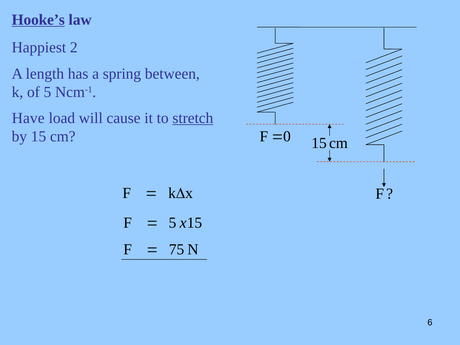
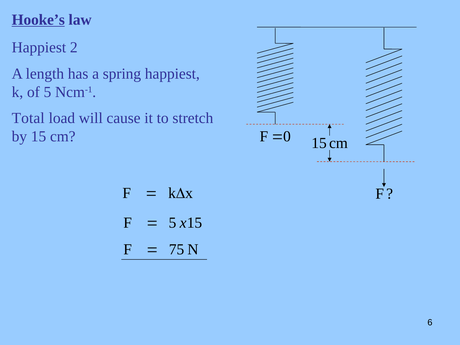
spring between: between -> happiest
Have: Have -> Total
stretch underline: present -> none
